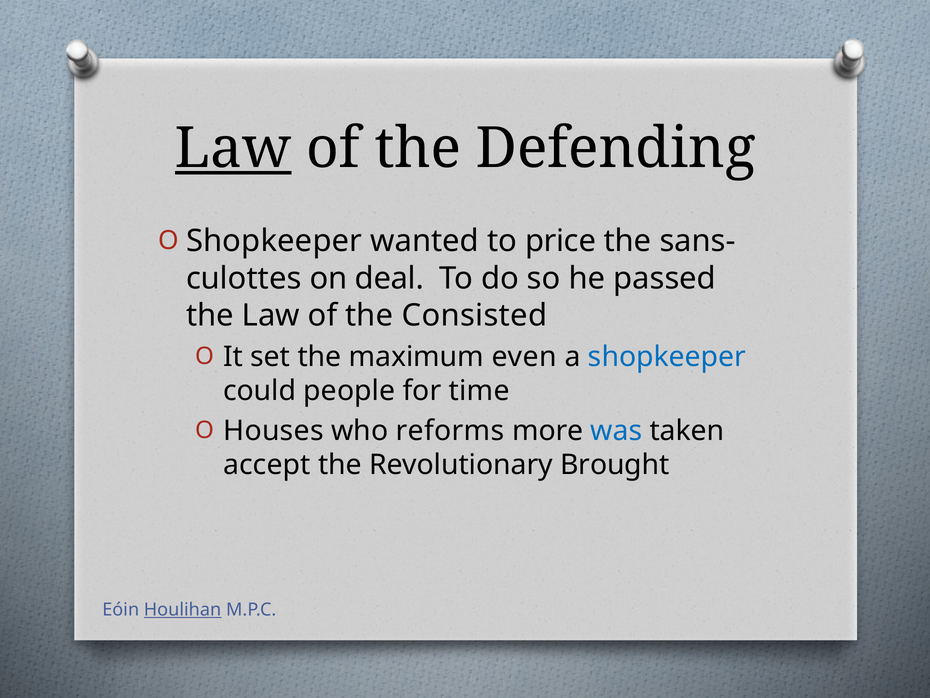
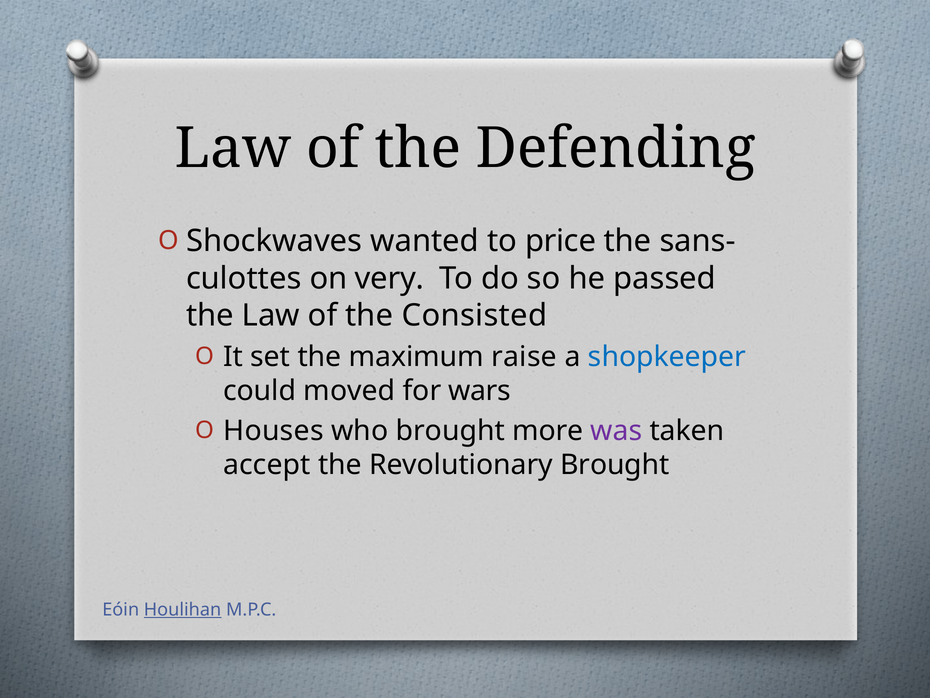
Law at (233, 148) underline: present -> none
Shopkeeper at (274, 241): Shopkeeper -> Shockwaves
deal: deal -> very
even: even -> raise
people: people -> moved
time: time -> wars
who reforms: reforms -> brought
was colour: blue -> purple
